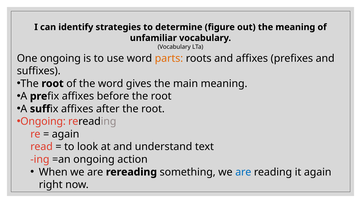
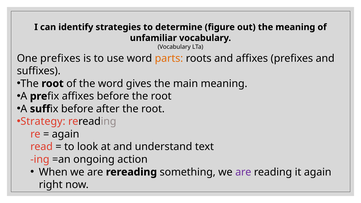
One ongoing: ongoing -> prefixes
affixes at (77, 109): affixes -> before
Ongoing at (43, 122): Ongoing -> Strategy
are at (243, 172) colour: blue -> purple
